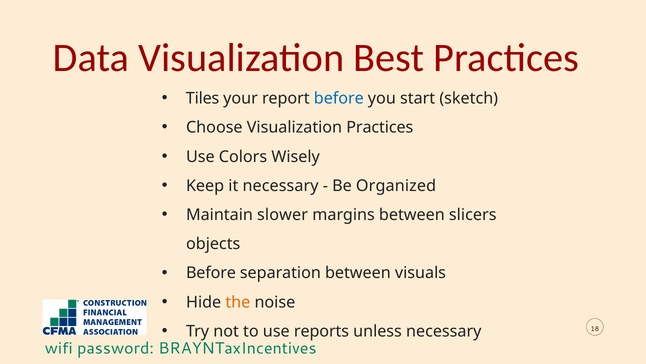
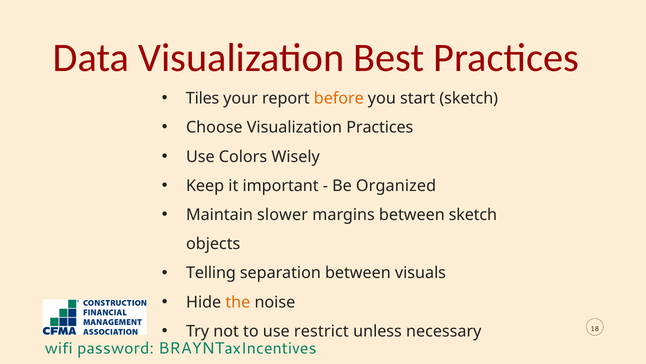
before at (339, 98) colour: blue -> orange
it necessary: necessary -> important
between slicers: slicers -> sketch
Before at (211, 273): Before -> Telling
reports: reports -> restrict
